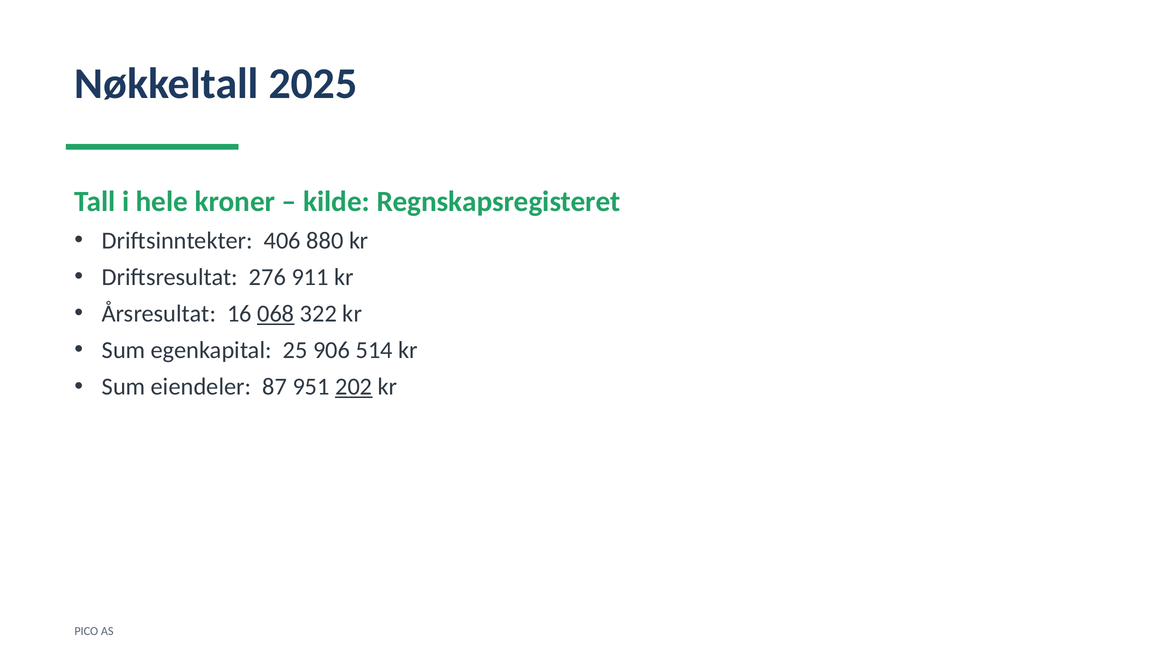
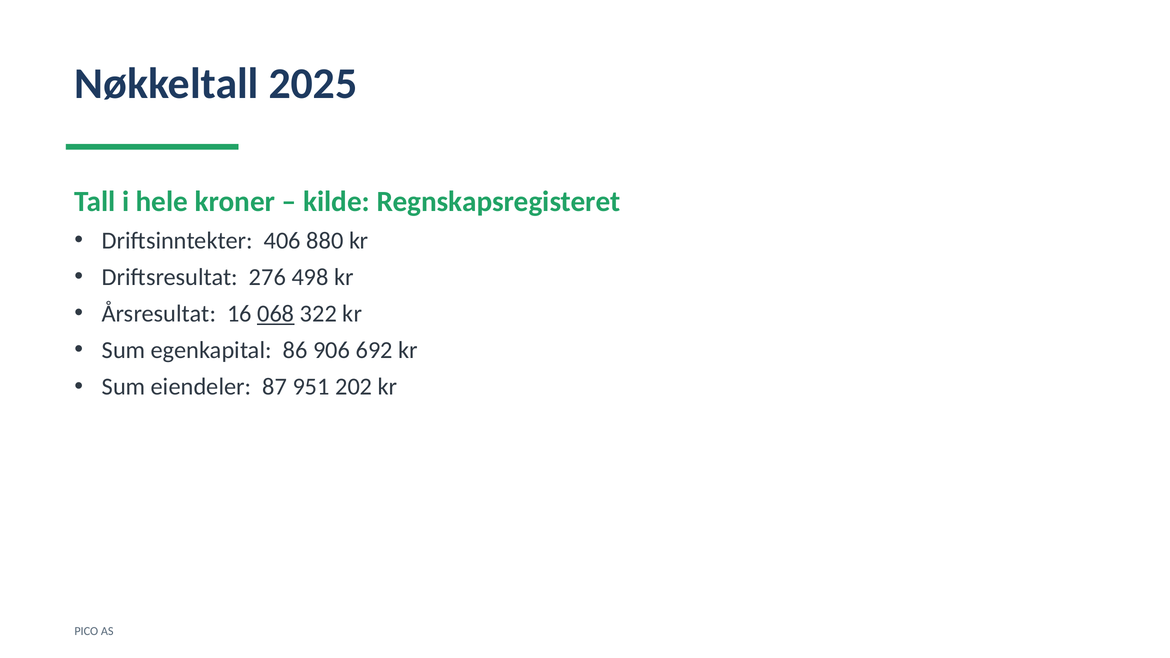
911: 911 -> 498
25: 25 -> 86
514: 514 -> 692
202 underline: present -> none
